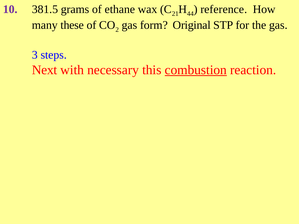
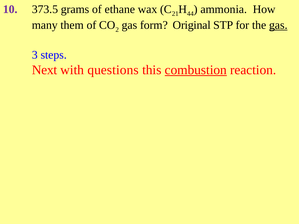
381.5: 381.5 -> 373.5
reference: reference -> ammonia
these: these -> them
gas at (278, 25) underline: none -> present
necessary: necessary -> questions
